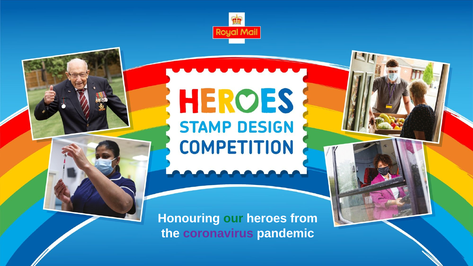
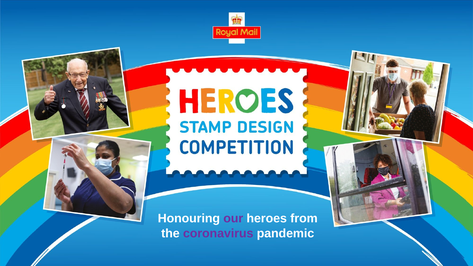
our colour: green -> purple
